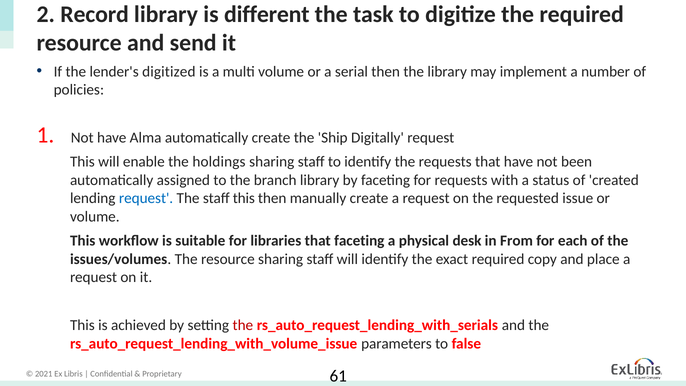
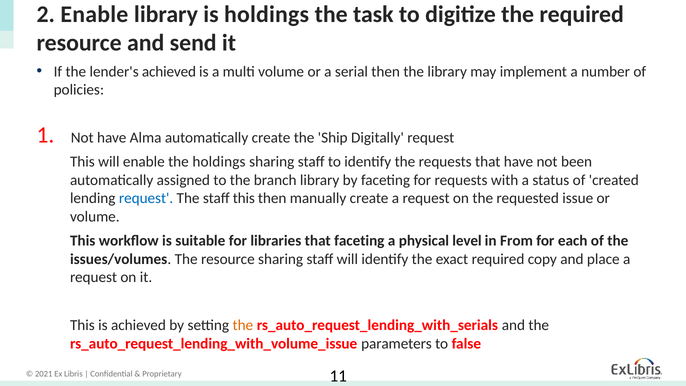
2 Record: Record -> Enable
is different: different -> holdings
lender's digitized: digitized -> achieved
desk: desk -> level
the at (243, 325) colour: red -> orange
61: 61 -> 11
